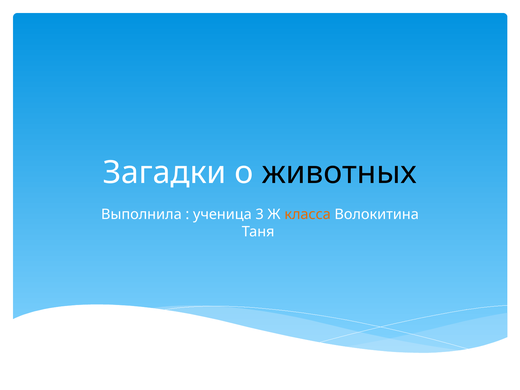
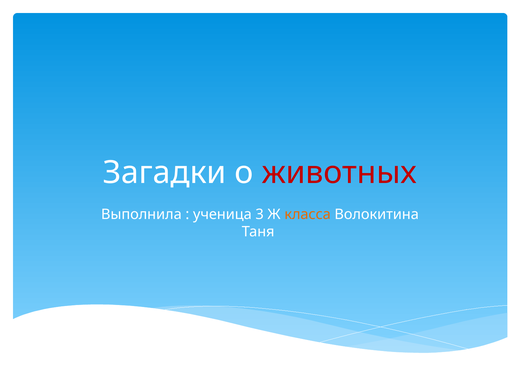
животных colour: black -> red
